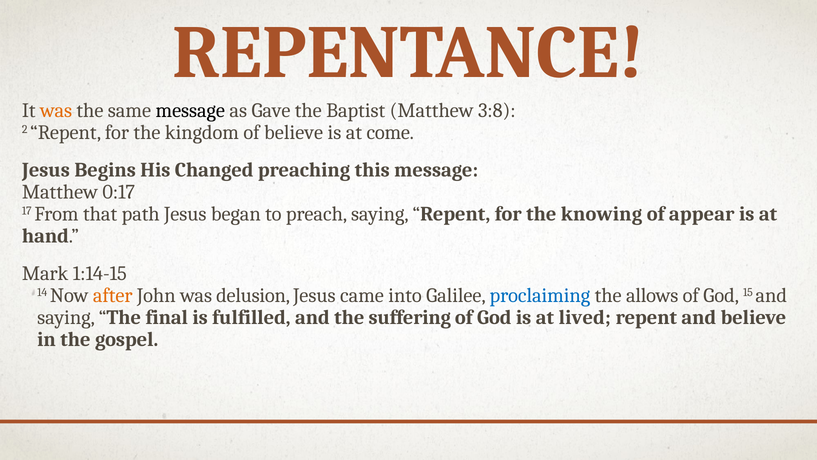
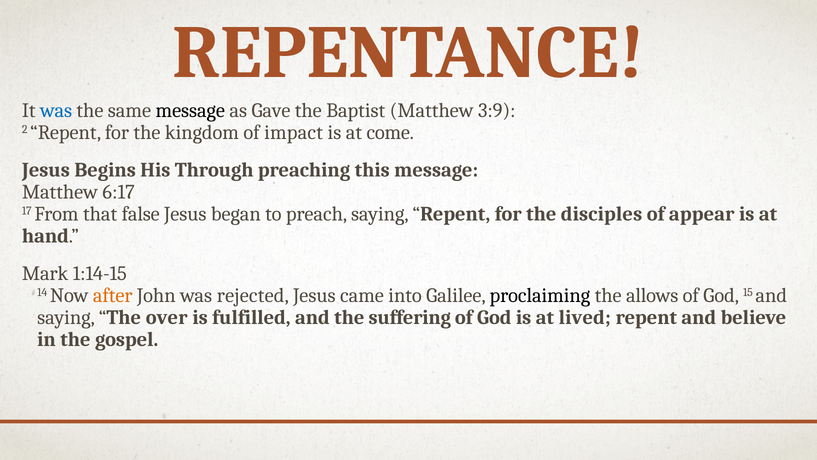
was at (56, 110) colour: orange -> blue
3:8: 3:8 -> 3:9
of believe: believe -> impact
Changed: Changed -> Through
0:17: 0:17 -> 6:17
path: path -> false
knowing: knowing -> disciples
delusion: delusion -> rejected
proclaiming colour: blue -> black
final: final -> over
